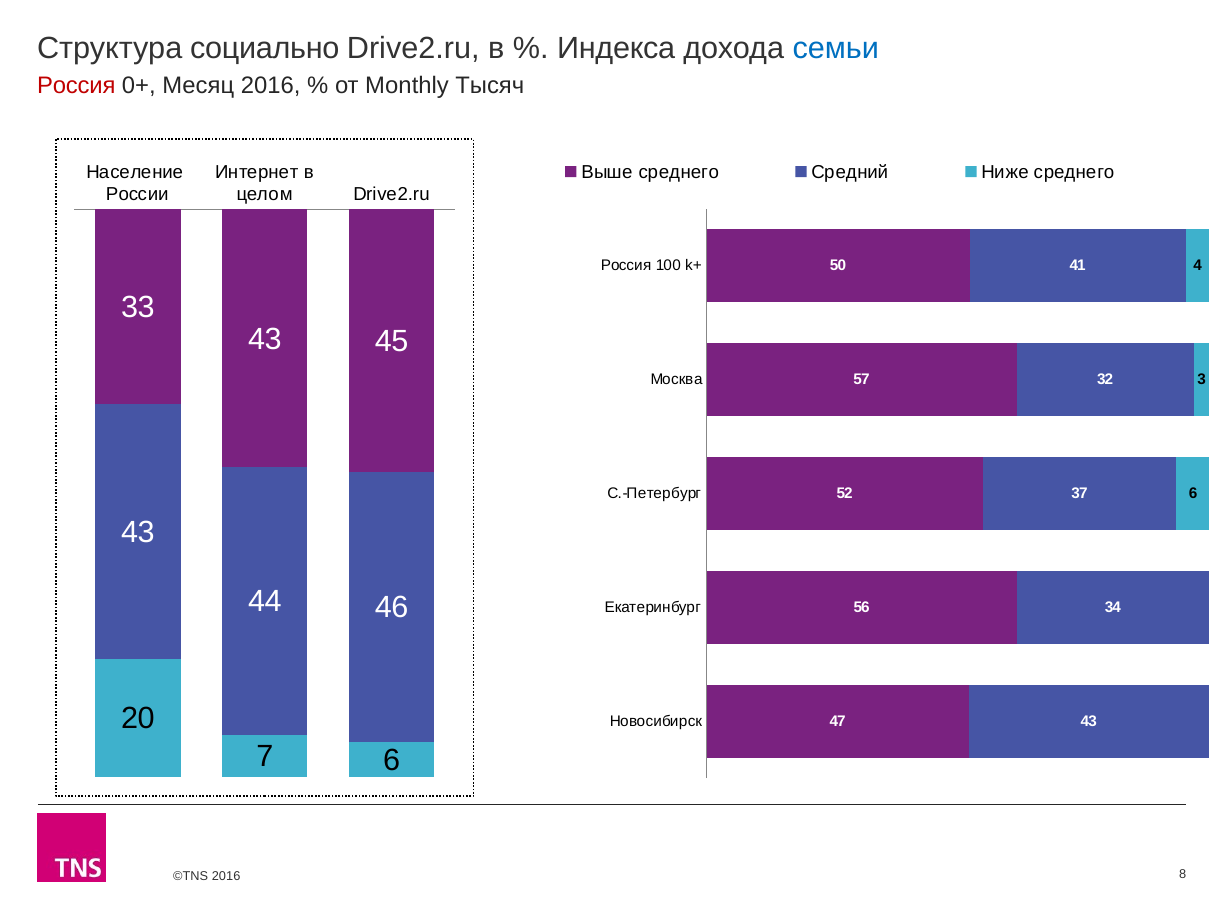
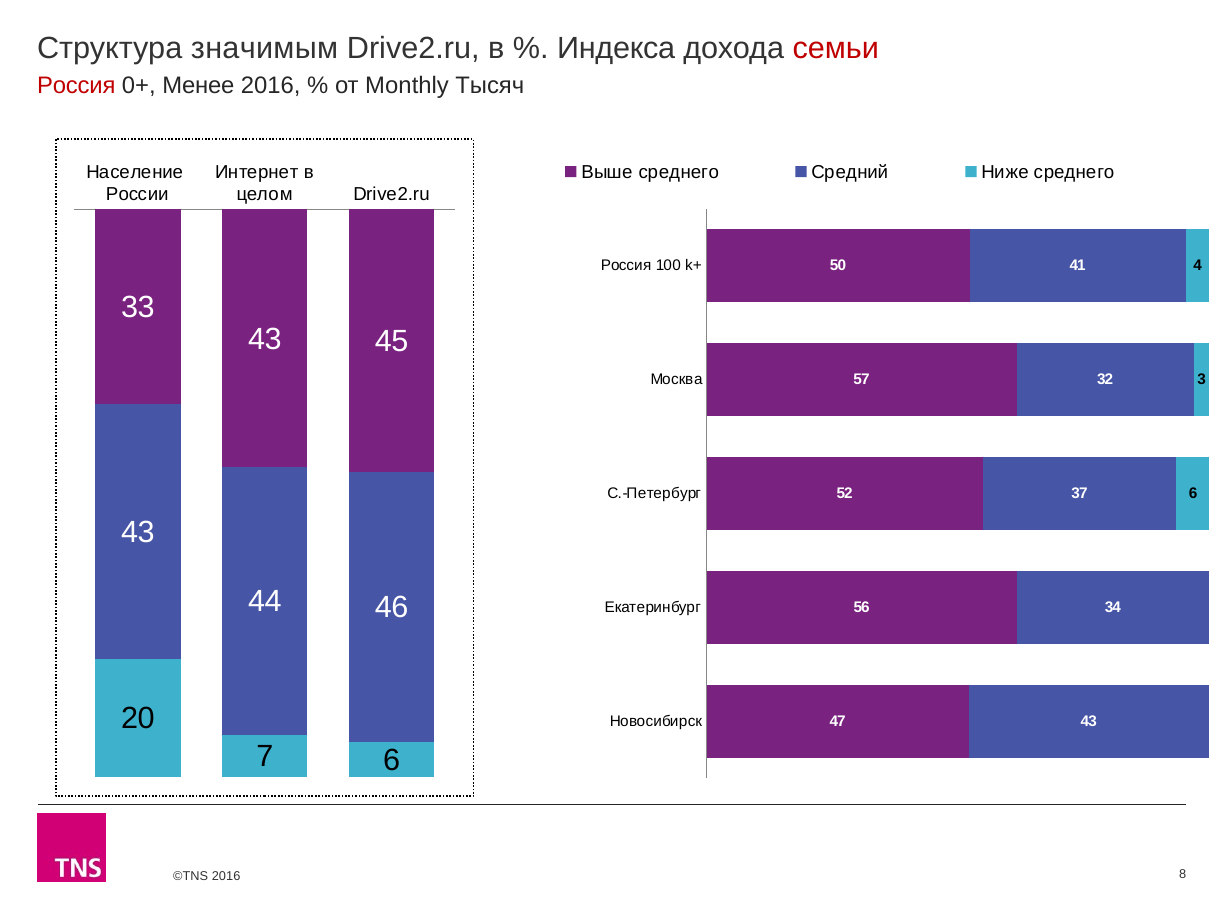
социально: социально -> значимым
семьи colour: blue -> red
Месяц: Месяц -> Менее
